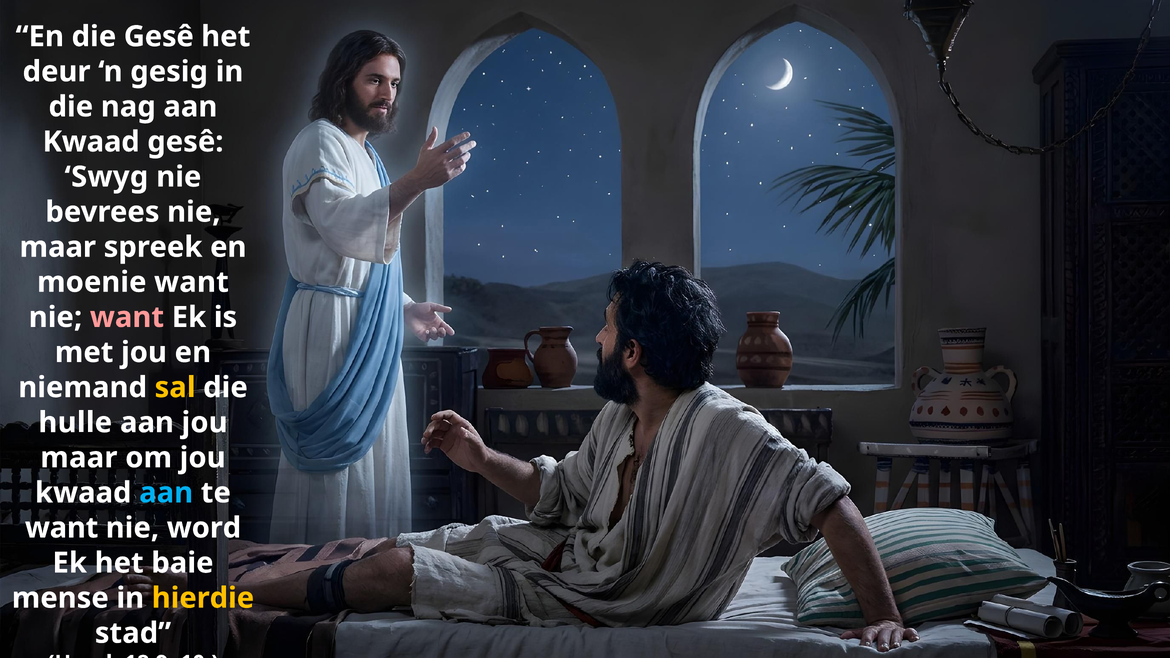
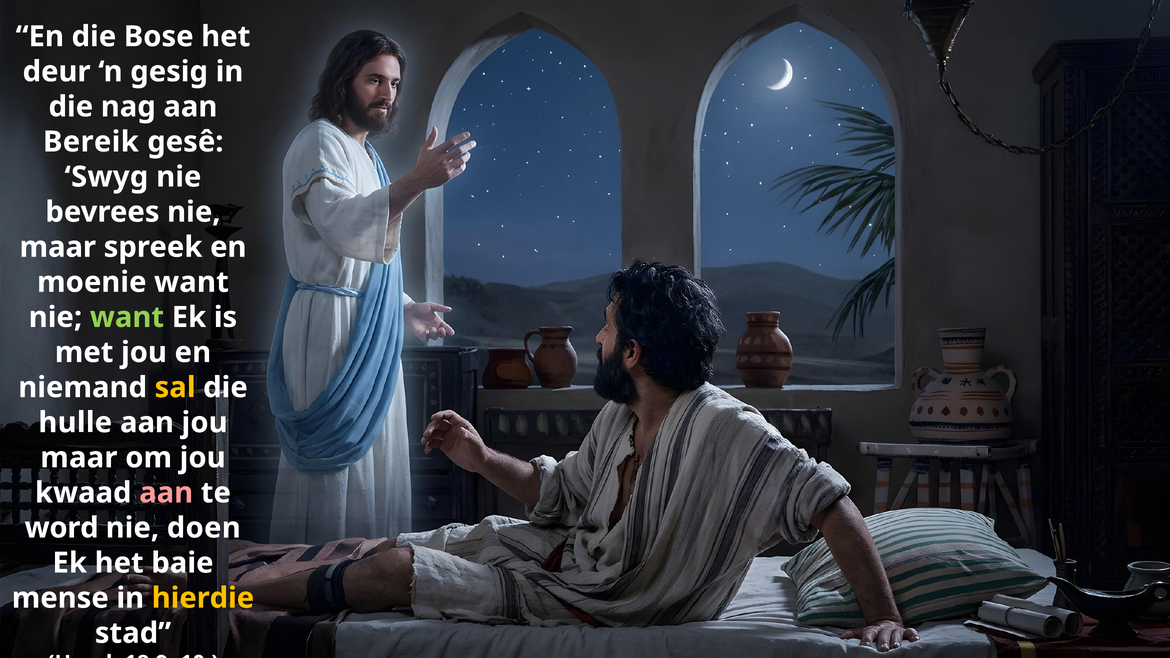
die Gesê: Gesê -> Bose
Kwaad at (91, 142): Kwaad -> Bereik
want at (127, 317) colour: pink -> light green
aan at (166, 493) colour: light blue -> pink
want at (62, 528): want -> word
word: word -> doen
